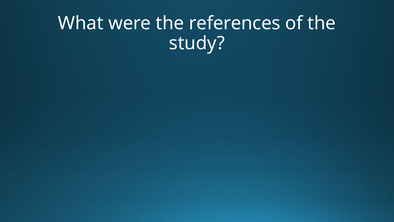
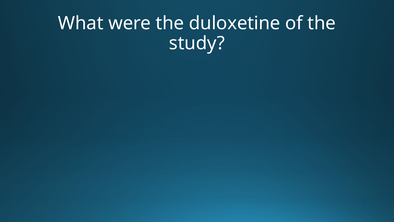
references: references -> duloxetine
